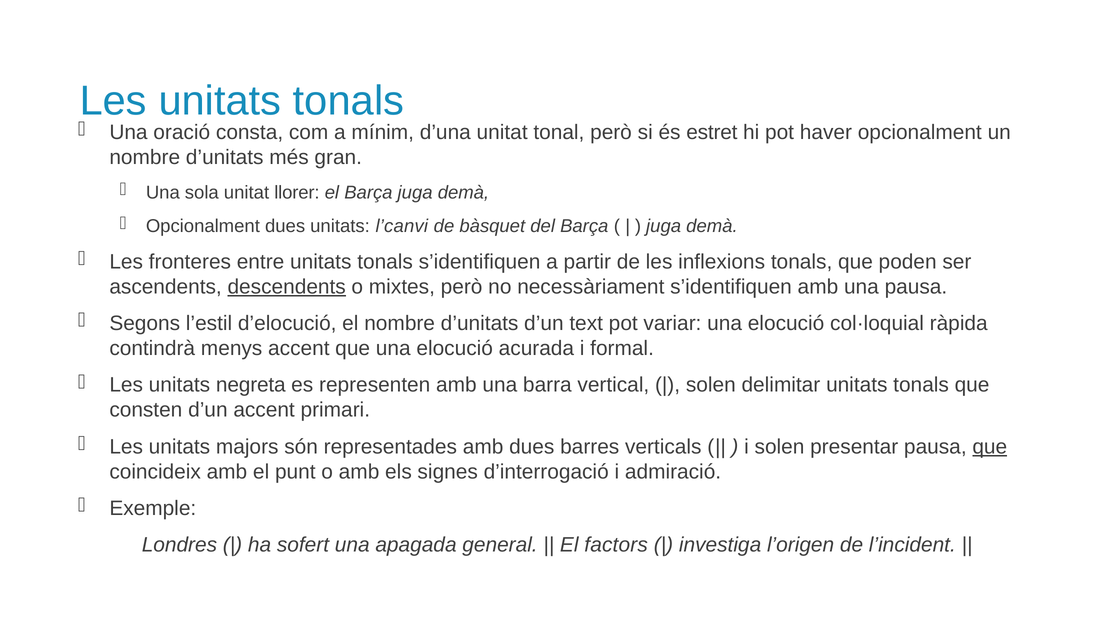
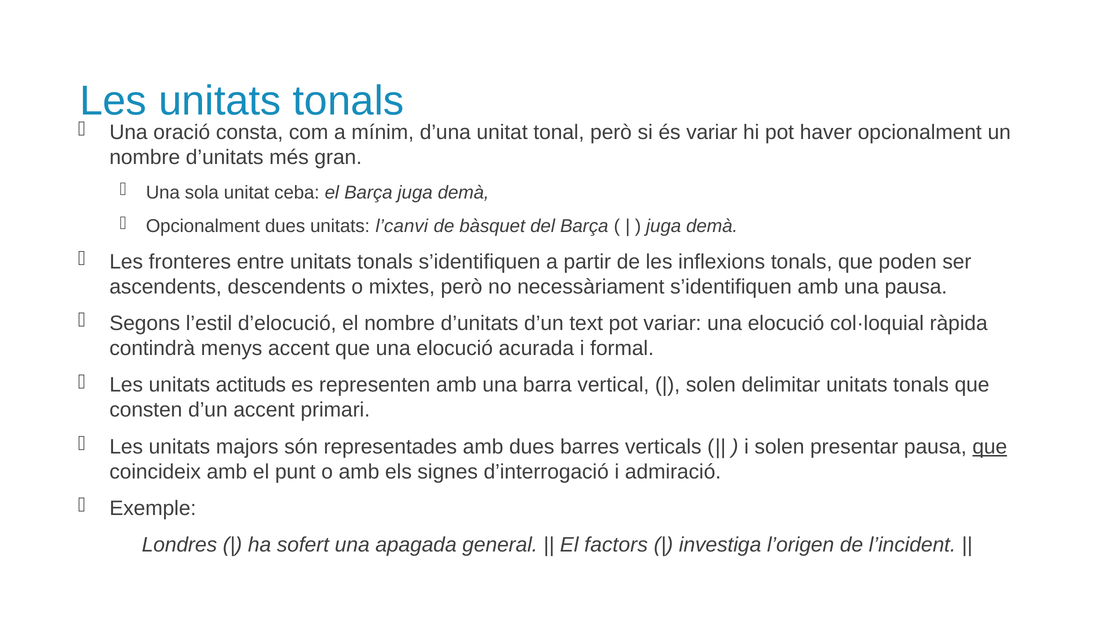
és estret: estret -> variar
llorer: llorer -> ceba
descendents underline: present -> none
negreta: negreta -> actituds
